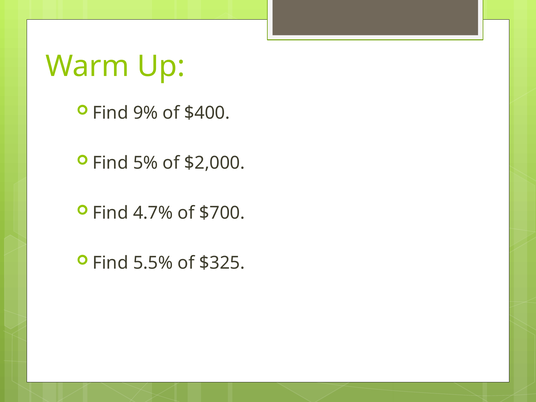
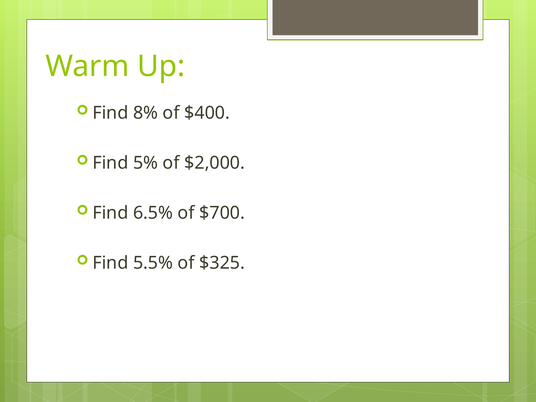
9%: 9% -> 8%
4.7%: 4.7% -> 6.5%
